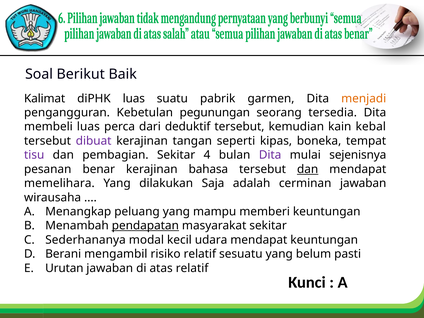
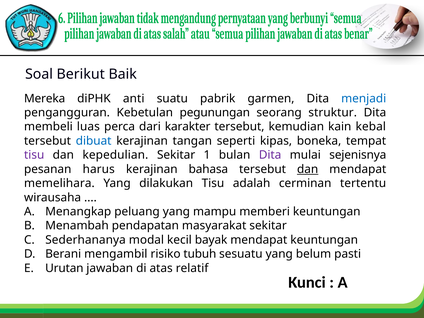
Kalimat: Kalimat -> Mereka
diPHK luas: luas -> anti
menjadi colour: orange -> blue
tersedia: tersedia -> struktur
deduktif: deduktif -> karakter
dibuat colour: purple -> blue
pembagian: pembagian -> kepedulian
4: 4 -> 1
benar: benar -> harus
dilakukan Saja: Saja -> Tisu
cerminan jawaban: jawaban -> tertentu
pendapatan underline: present -> none
udara: udara -> bayak
risiko relatif: relatif -> tubuh
